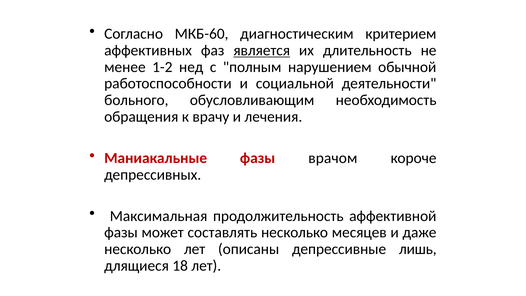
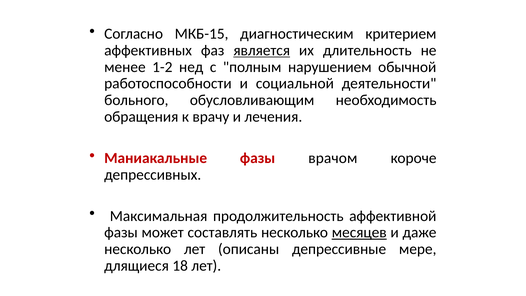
МКБ-60: МКБ-60 -> МКБ-15
месяцев underline: none -> present
лишь: лишь -> мере
